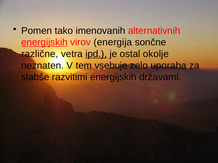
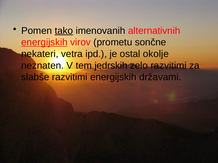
tako underline: none -> present
energija: energija -> prometu
različne: različne -> nekateri
ipd underline: present -> none
vsebuje: vsebuje -> jedrskih
zelo uporaba: uporaba -> razvitimi
